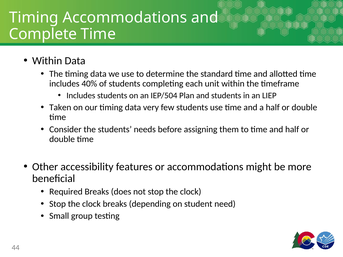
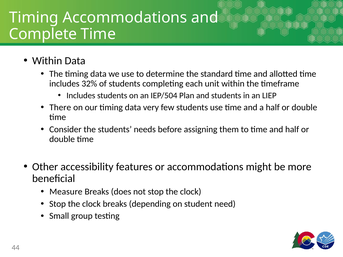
40%: 40% -> 32%
Taken: Taken -> There
Required: Required -> Measure
